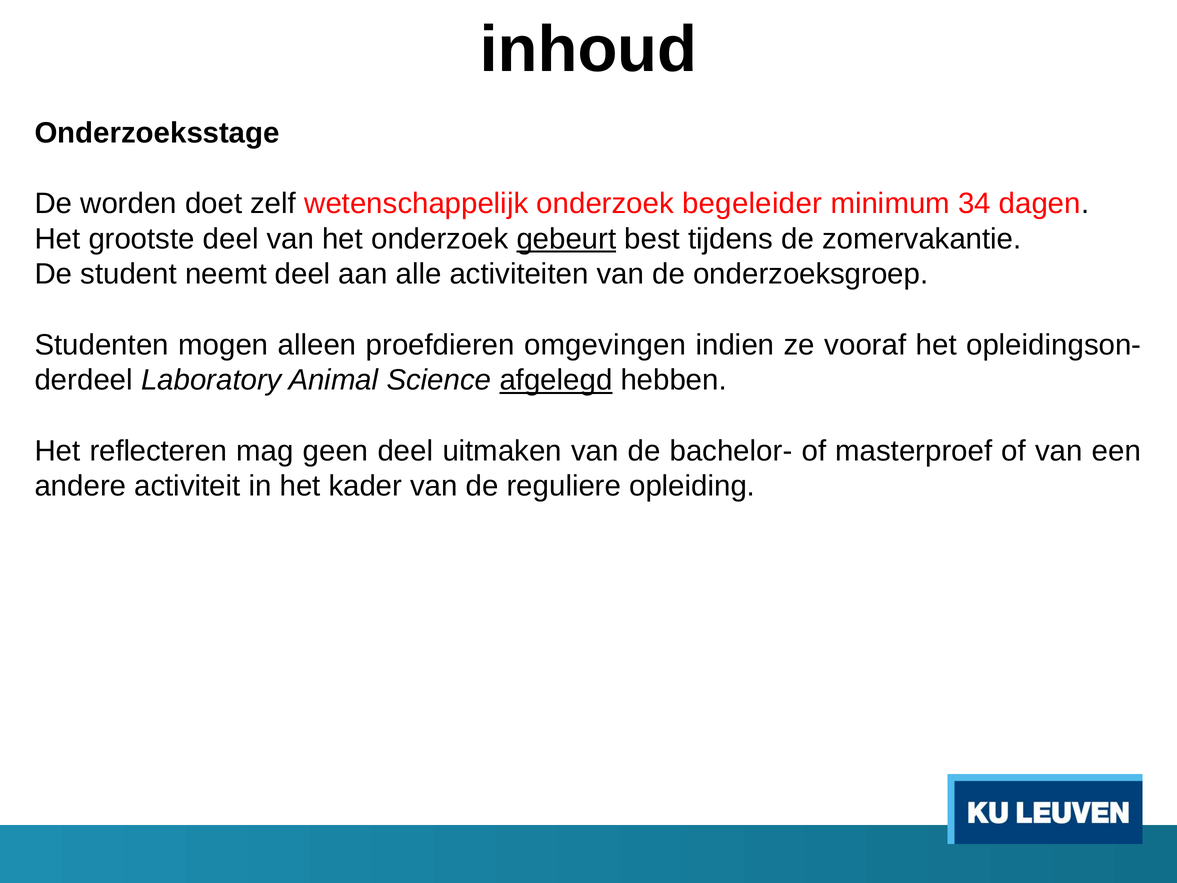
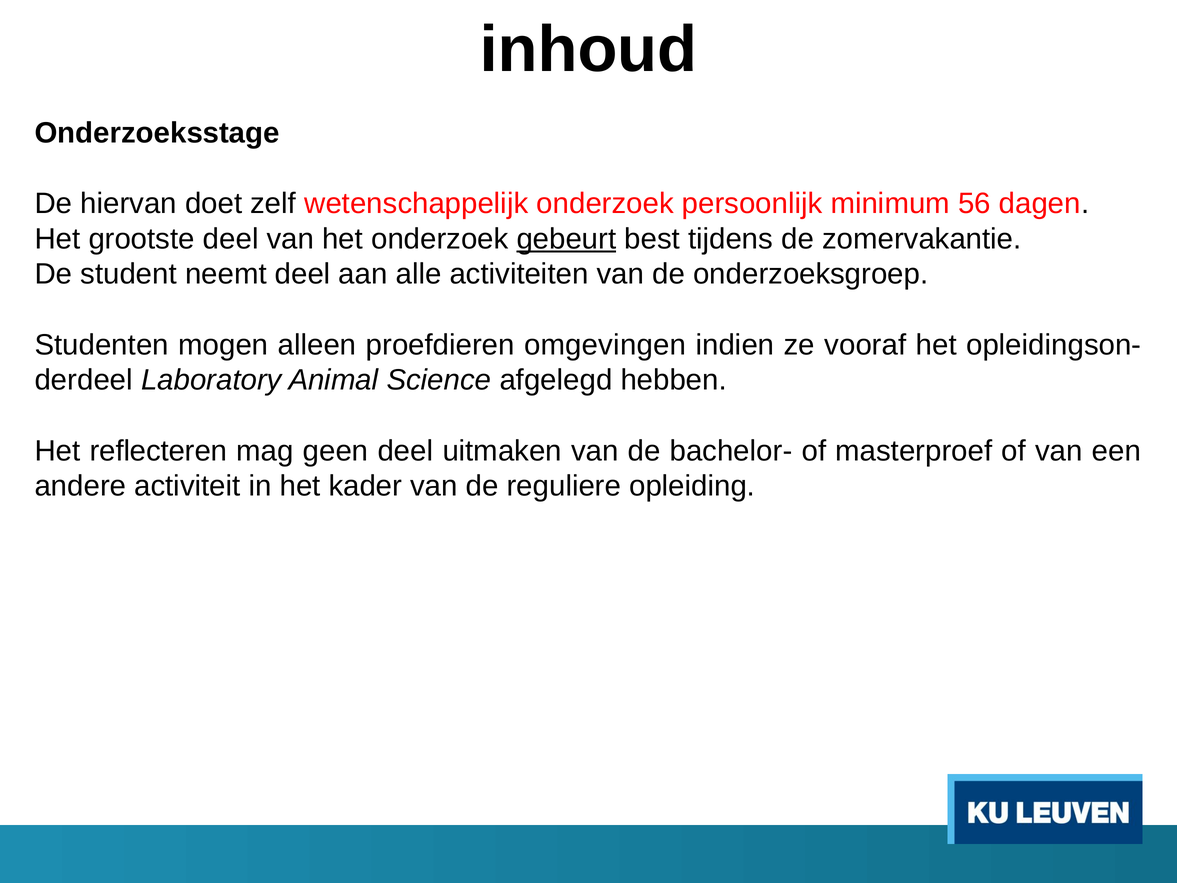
worden: worden -> hiervan
begeleider: begeleider -> persoonlijk
34: 34 -> 56
afgelegd underline: present -> none
